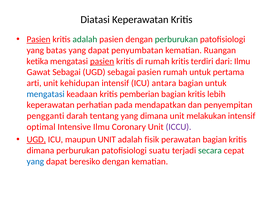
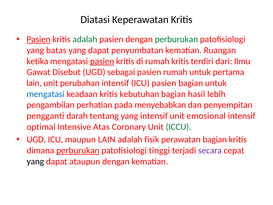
Gawat Sebagai: Sebagai -> Disebut
arti at (34, 83): arti -> lain
kehidupan: kehidupan -> perubahan
ICU antara: antara -> pasien
pemberian: pemberian -> kebutuhan
kritis at (197, 94): kritis -> hasil
keperawatan at (51, 105): keperawatan -> pengambilan
mendapatkan: mendapatkan -> menyebabkan
yang dimana: dimana -> intensif
melakukan: melakukan -> emosional
Intensive Ilmu: Ilmu -> Atas
ICCU colour: purple -> green
UGD at (36, 139) underline: present -> none
maupun UNIT: UNIT -> LAIN
perburukan at (78, 150) underline: none -> present
suatu: suatu -> tinggi
secara colour: green -> purple
yang at (35, 161) colour: blue -> black
beresiko: beresiko -> ataupun
